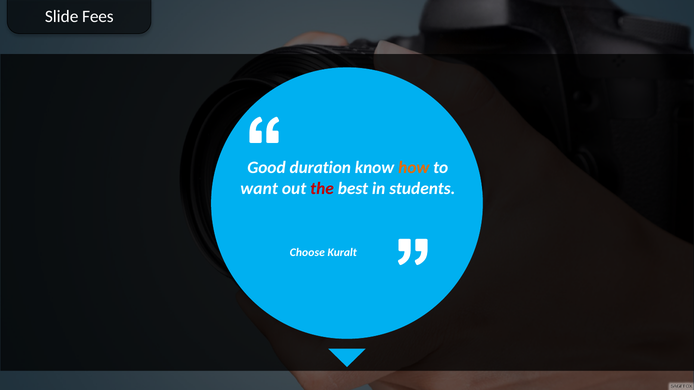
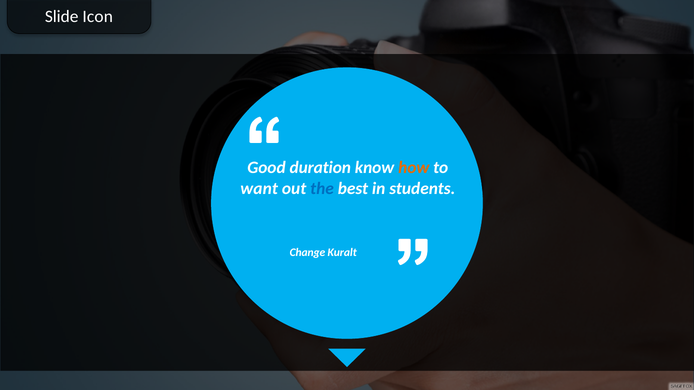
Fees: Fees -> Icon
the colour: red -> blue
Choose: Choose -> Change
